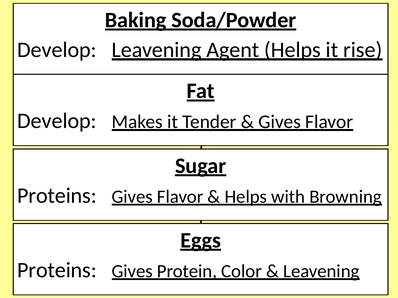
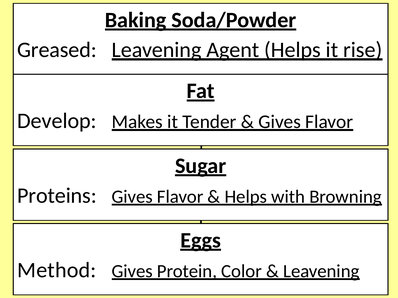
Develop at (57, 50): Develop -> Greased
Proteins at (57, 270): Proteins -> Method
